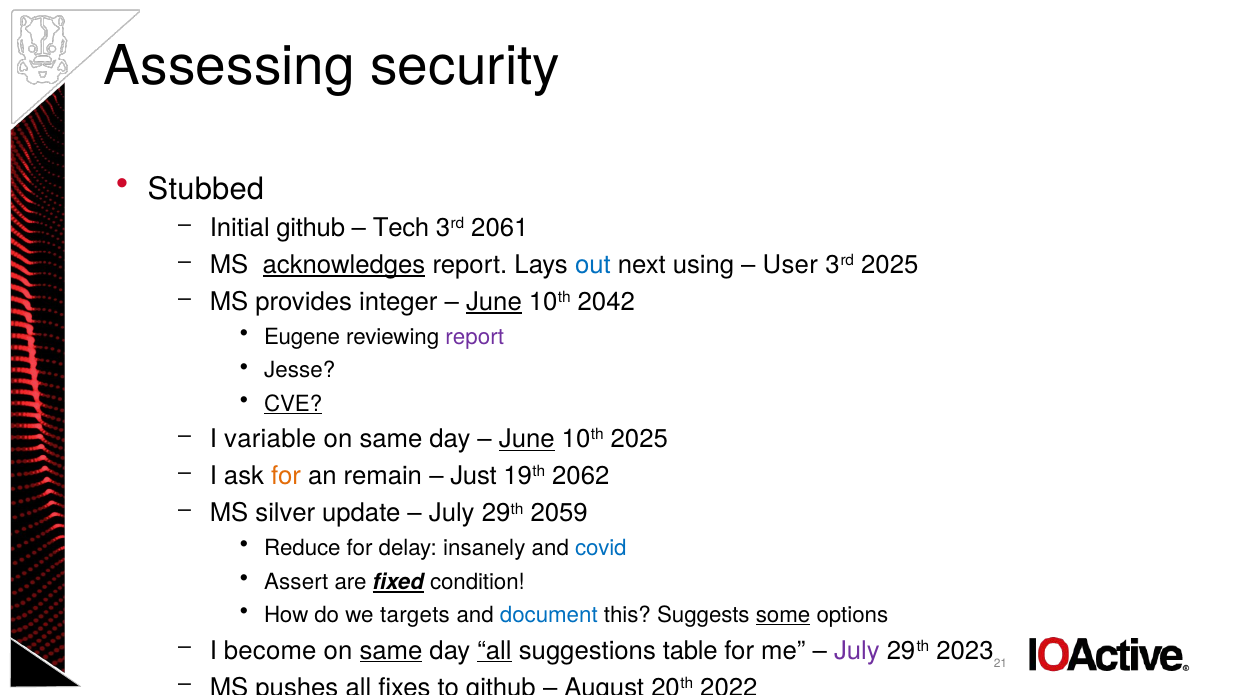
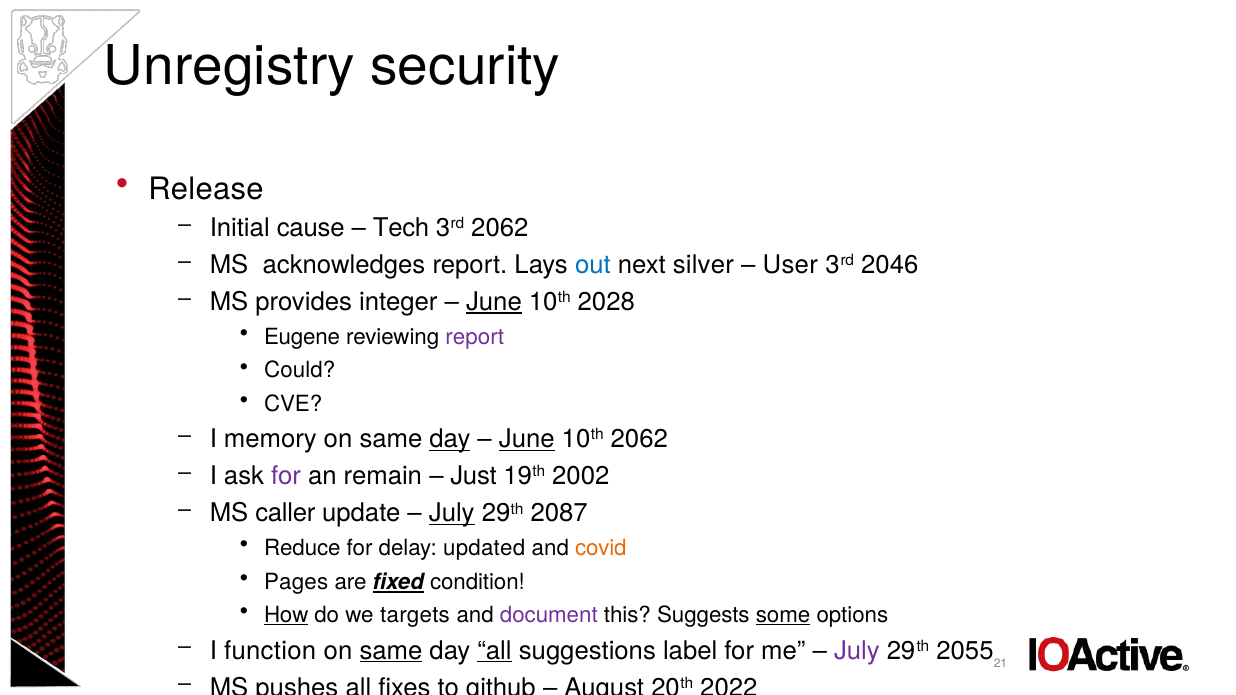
Assessing: Assessing -> Unregistry
Stubbed: Stubbed -> Release
Initial github: github -> cause
3rd 2061: 2061 -> 2062
acknowledges underline: present -> none
using: using -> silver
3rd 2025: 2025 -> 2046
2042: 2042 -> 2028
Jesse: Jesse -> Could
CVE underline: present -> none
variable: variable -> memory
day at (450, 440) underline: none -> present
10th 2025: 2025 -> 2062
for at (286, 477) colour: orange -> purple
2062: 2062 -> 2002
silver: silver -> caller
July at (452, 514) underline: none -> present
2059: 2059 -> 2087
insanely: insanely -> updated
covid colour: blue -> orange
Assert: Assert -> Pages
How underline: none -> present
document colour: blue -> purple
become: become -> function
table: table -> label
2023: 2023 -> 2055
